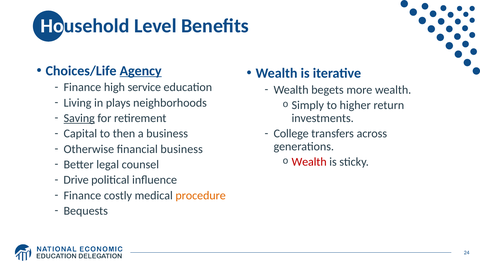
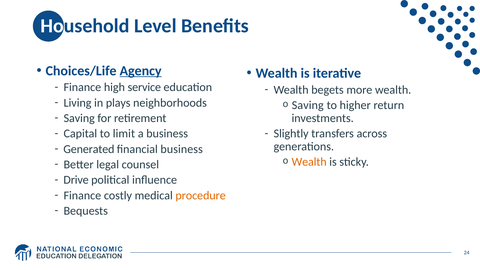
Simply at (308, 105): Simply -> Saving
Saving at (79, 118) underline: present -> none
then: then -> limit
College: College -> Slightly
Otherwise: Otherwise -> Generated
Wealth at (309, 162) colour: red -> orange
